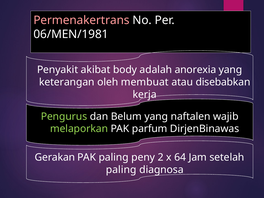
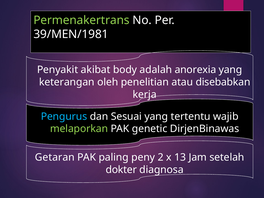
Permenakertrans colour: pink -> light green
06/MEN/1981: 06/MEN/1981 -> 39/MEN/1981
membuat: membuat -> penelitian
Pengurus colour: light green -> light blue
Belum: Belum -> Sesuai
naftalen: naftalen -> tertentu
parfum: parfum -> genetic
Gerakan: Gerakan -> Getaran
64: 64 -> 13
paling at (121, 170): paling -> dokter
